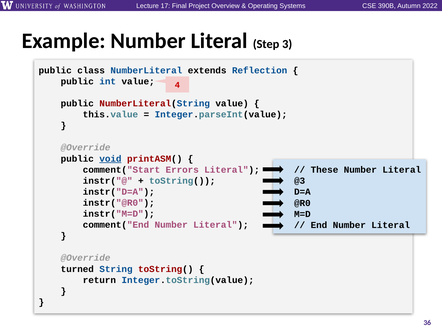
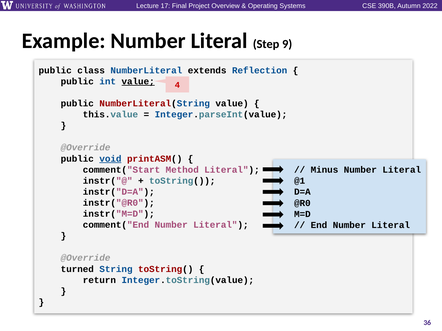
3: 3 -> 9
value at (138, 82) underline: none -> present
Errors: Errors -> Method
These: These -> Minus
@3: @3 -> @1
